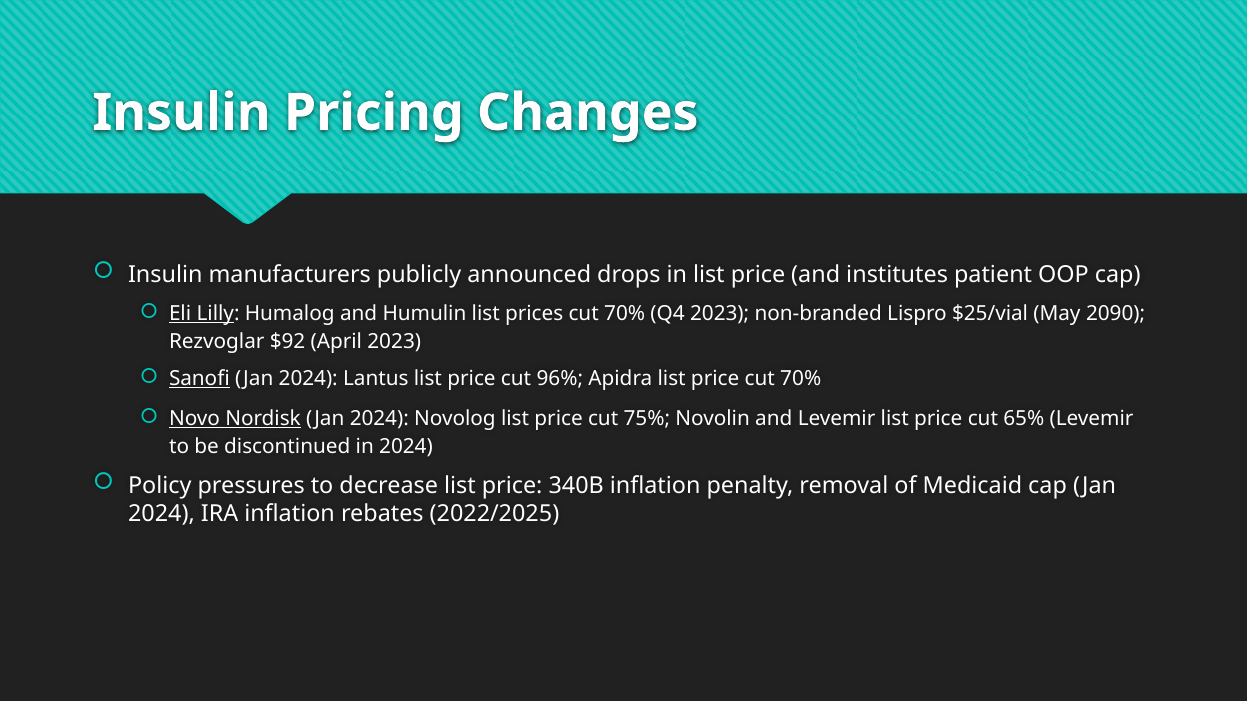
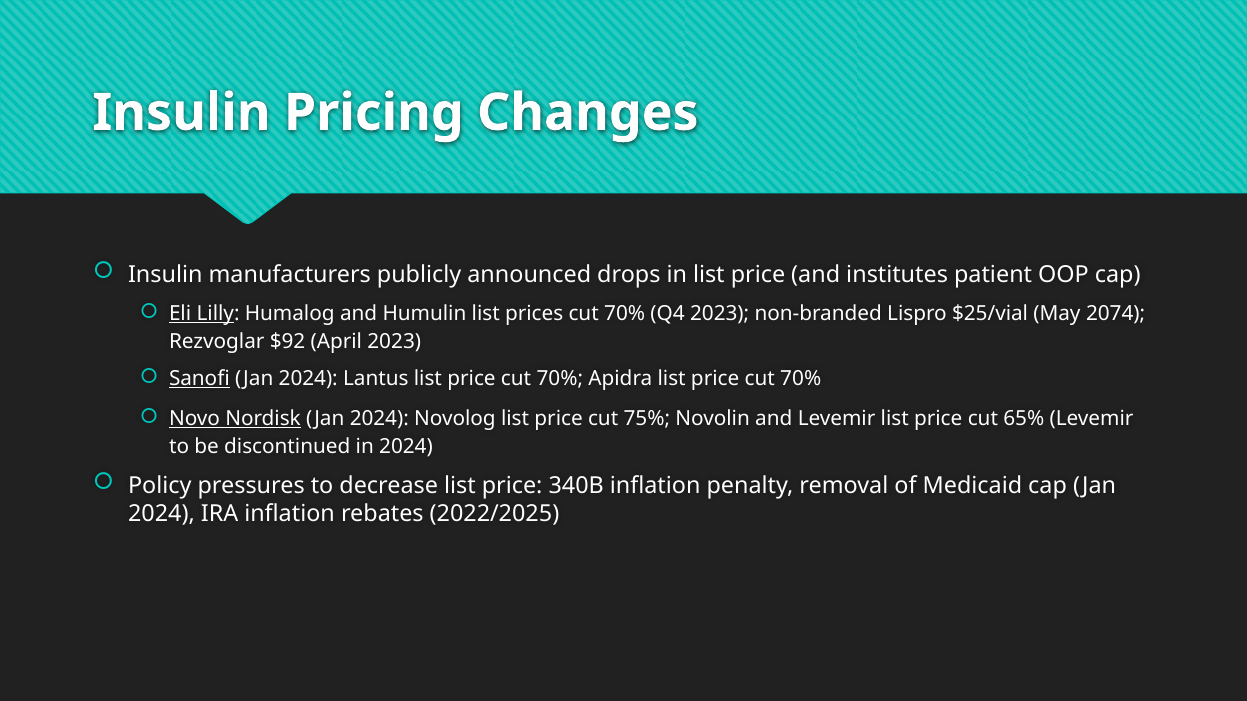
2090: 2090 -> 2074
96% at (560, 378): 96% -> 70%
